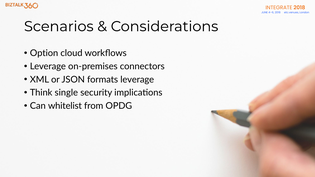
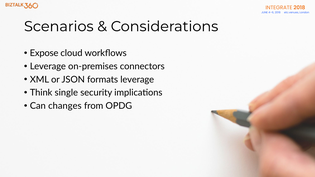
Option: Option -> Expose
whitelist: whitelist -> changes
